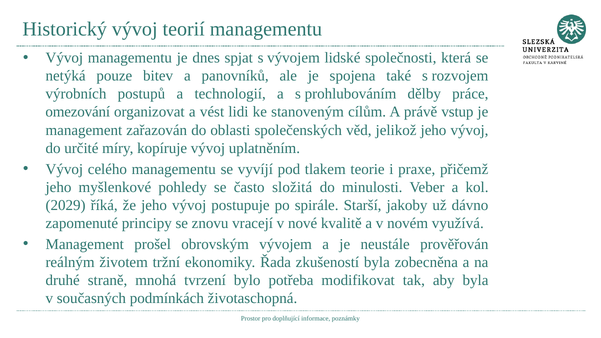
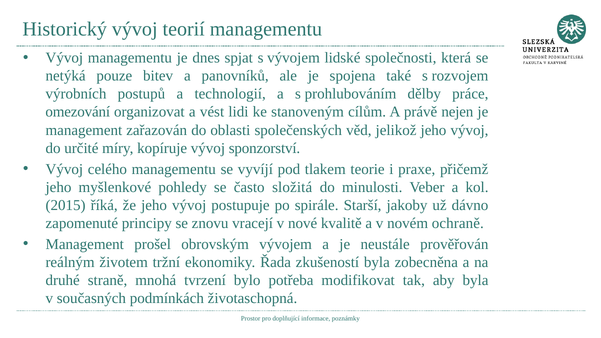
vstup: vstup -> nejen
uplatněním: uplatněním -> sponzorství
2029: 2029 -> 2015
využívá: využívá -> ochraně
